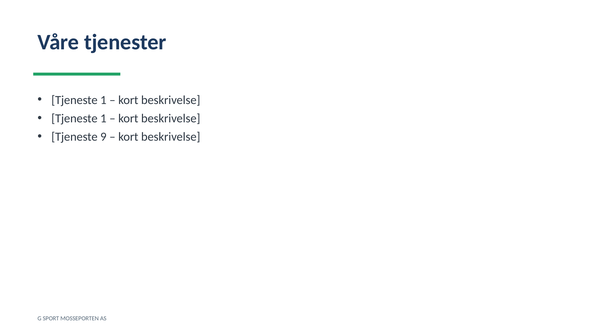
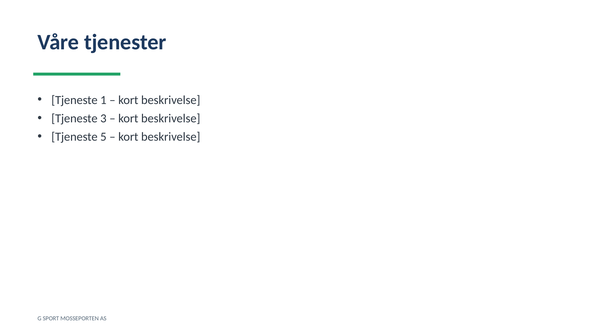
1 at (103, 118): 1 -> 3
9: 9 -> 5
